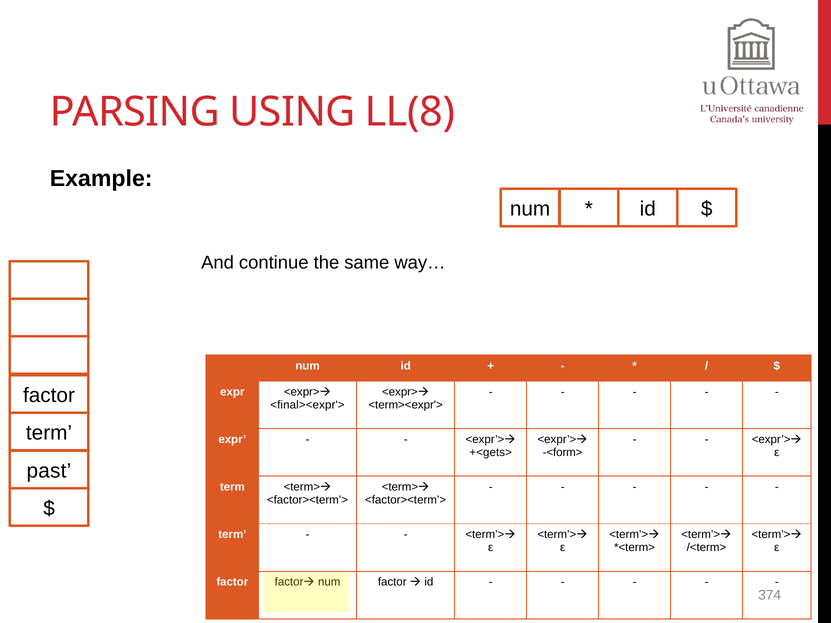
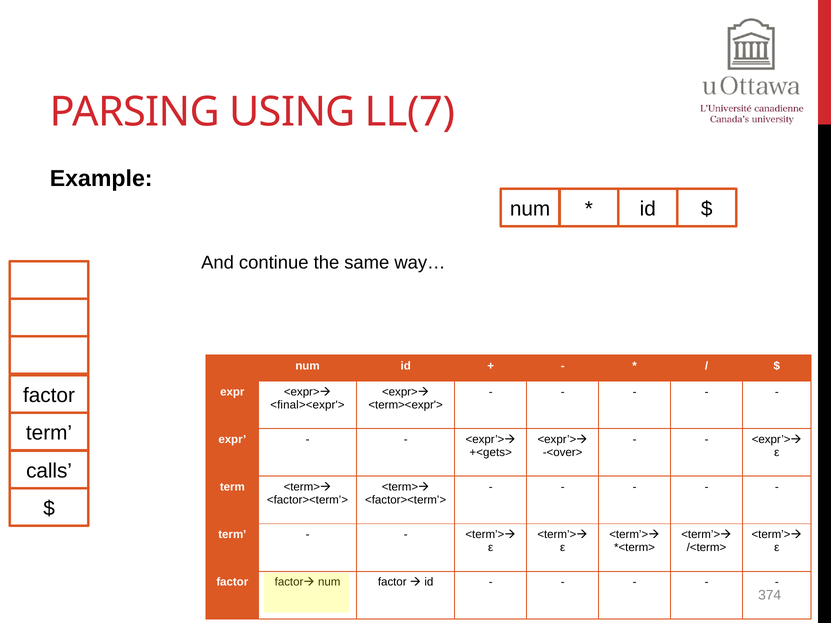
LL(8: LL(8 -> LL(7
-<form>: -<form> -> -<over>
past: past -> calls
